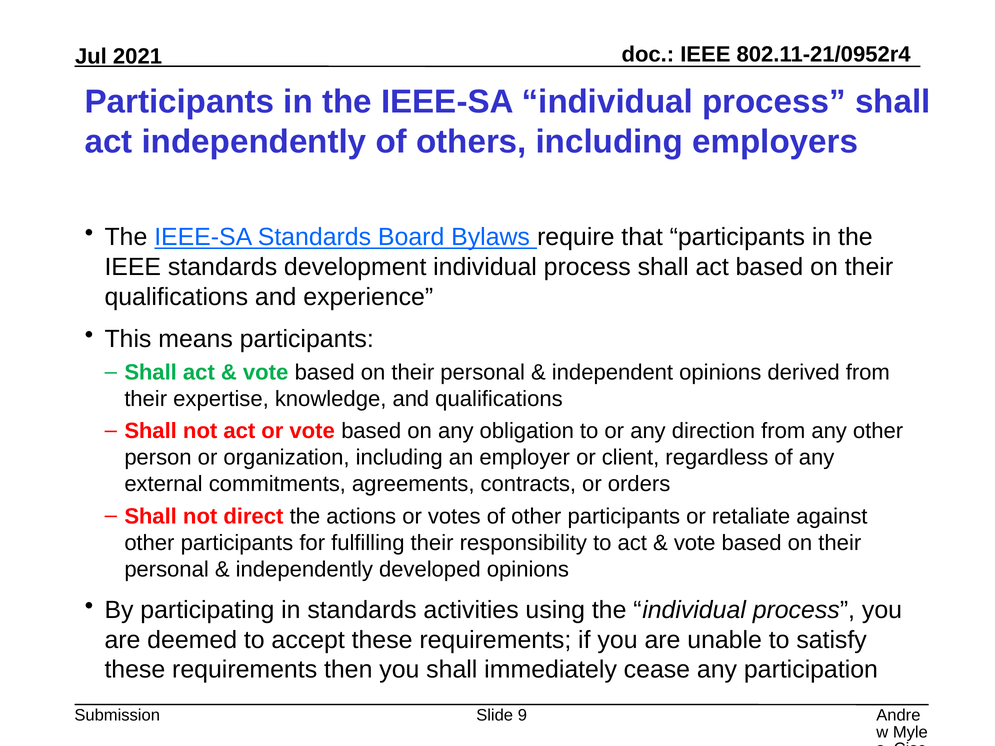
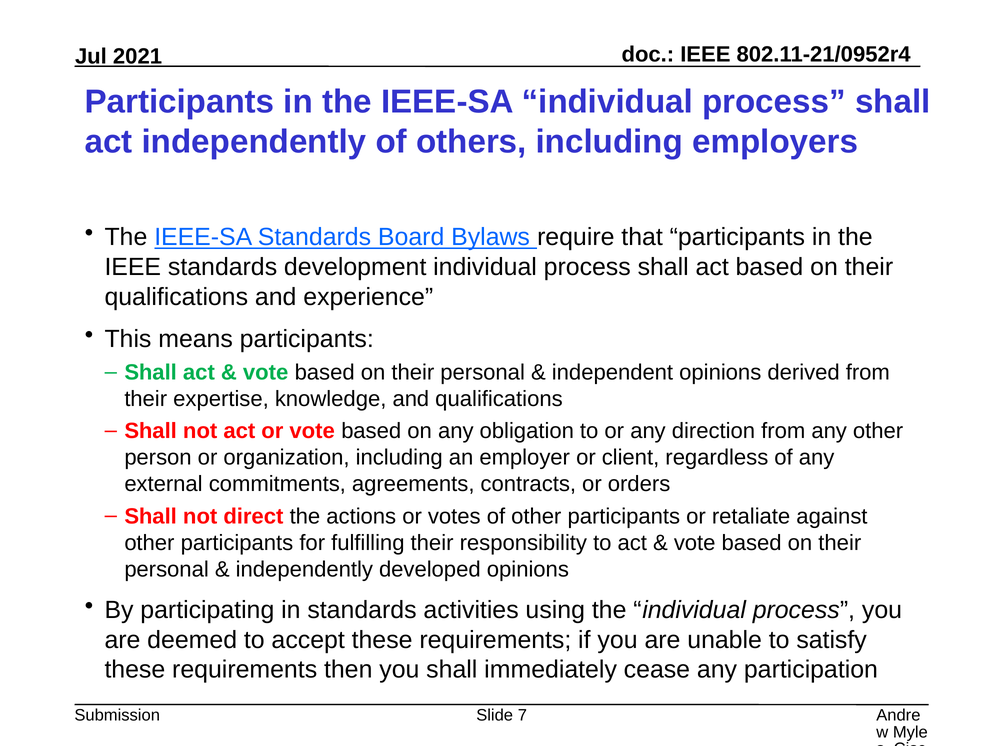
9: 9 -> 7
